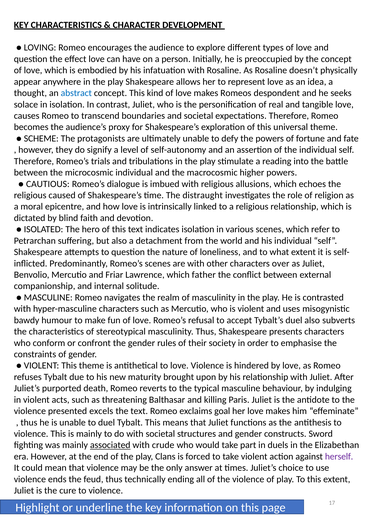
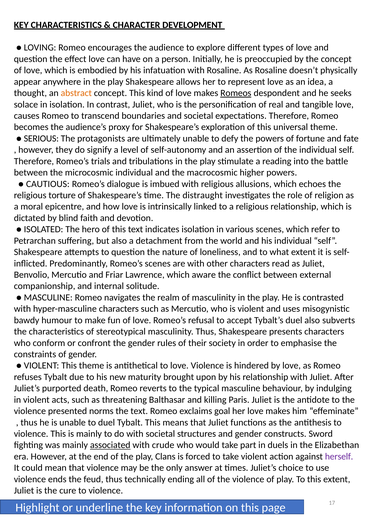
abstract colour: blue -> orange
Romeos underline: none -> present
SCHEME: SCHEME -> SERIOUS
caused: caused -> torture
over: over -> read
father: father -> aware
excels: excels -> norms
